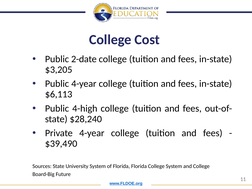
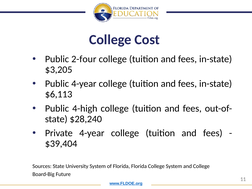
2-date: 2-date -> 2-four
$39,490: $39,490 -> $39,404
